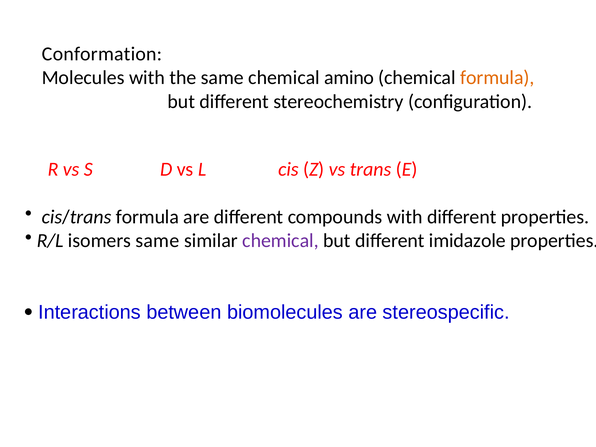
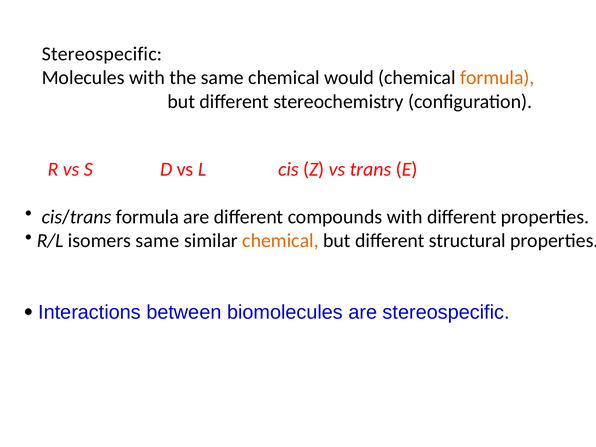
Conformation at (102, 54): Conformation -> Stereospecific
amino: amino -> would
chemical at (281, 241) colour: purple -> orange
imidazole: imidazole -> structural
